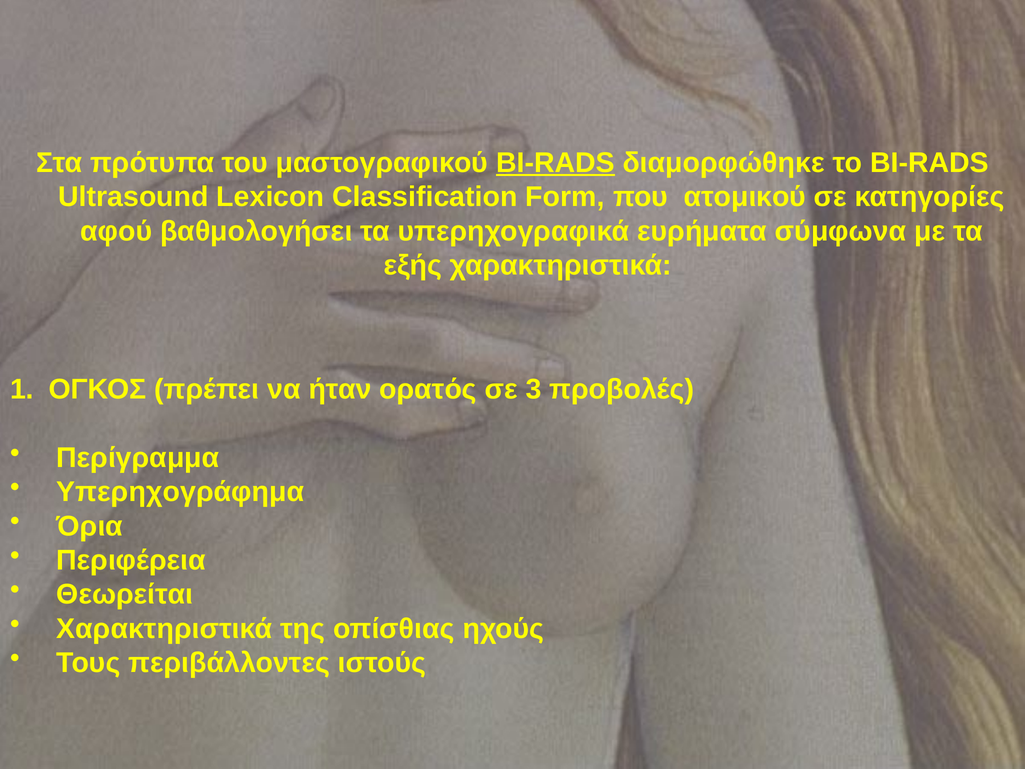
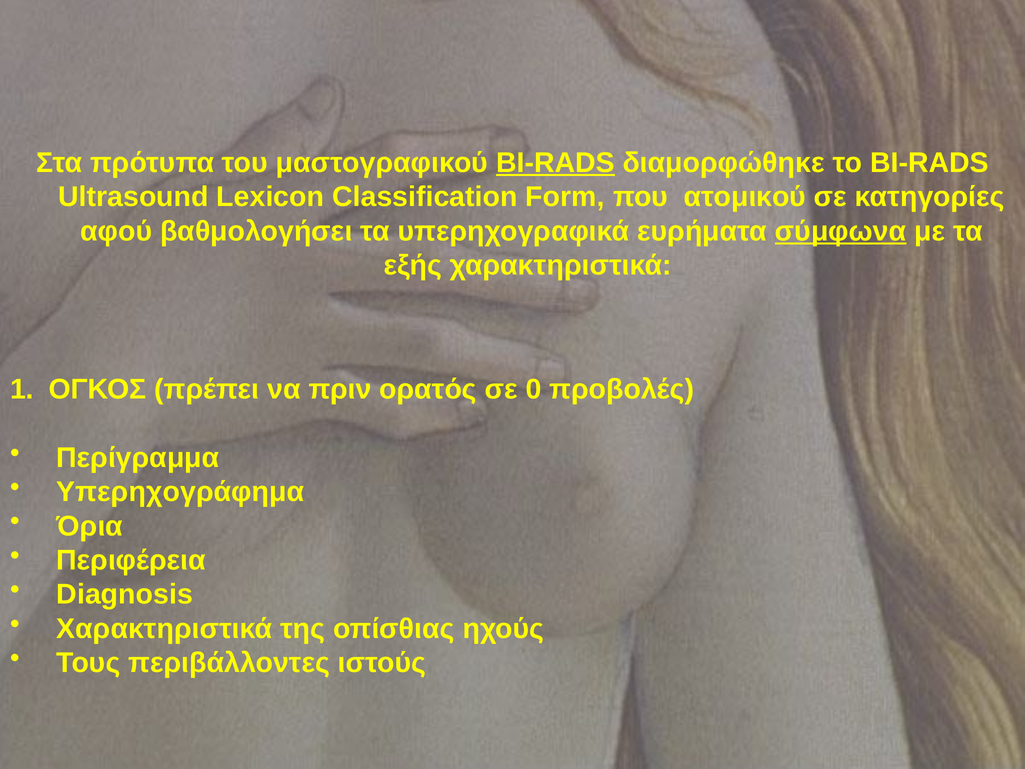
σύμφωνα underline: none -> present
ήταν: ήταν -> πριν
3: 3 -> 0
Θεωρείται: Θεωρείται -> Diagnosis
